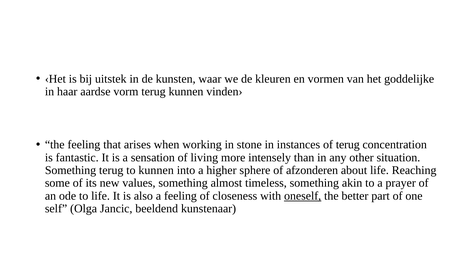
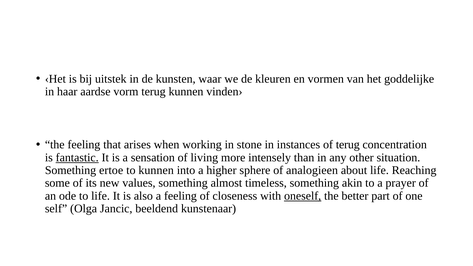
fantastic underline: none -> present
Something terug: terug -> ertoe
afzonderen: afzonderen -> analogieen
